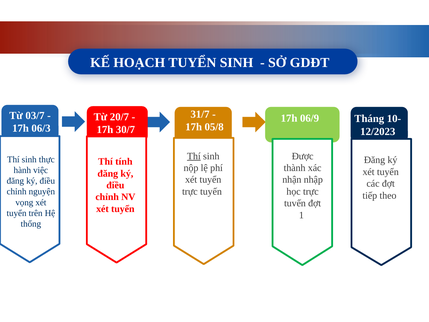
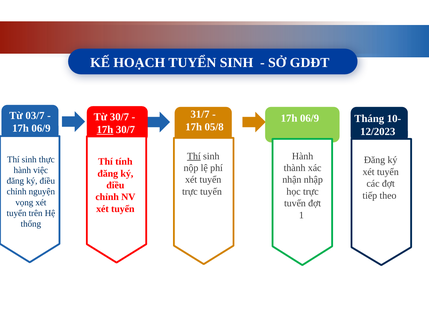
Từ 20/7: 20/7 -> 30/7
06/3 at (41, 128): 06/3 -> 06/9
17h at (105, 130) underline: none -> present
Được at (303, 156): Được -> Hành
